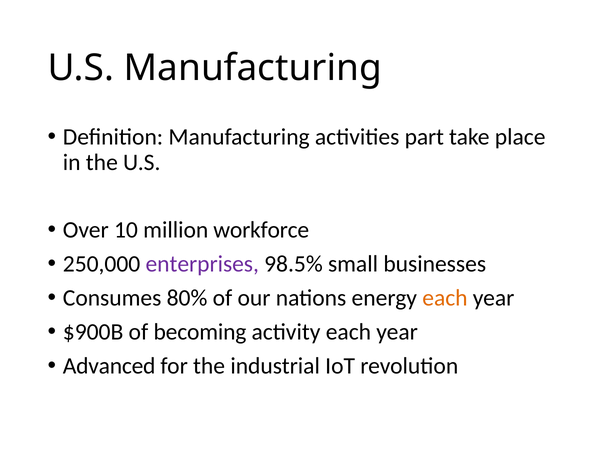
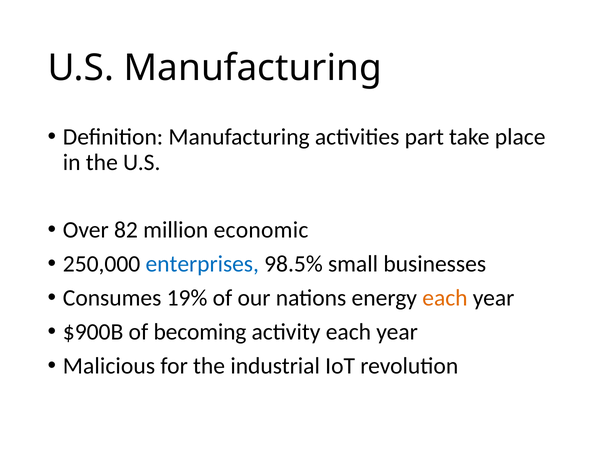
10: 10 -> 82
workforce: workforce -> economic
enterprises colour: purple -> blue
80%: 80% -> 19%
Advanced: Advanced -> Malicious
